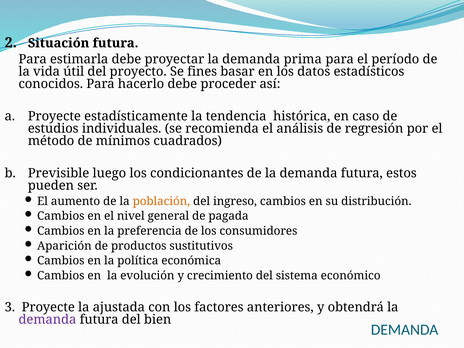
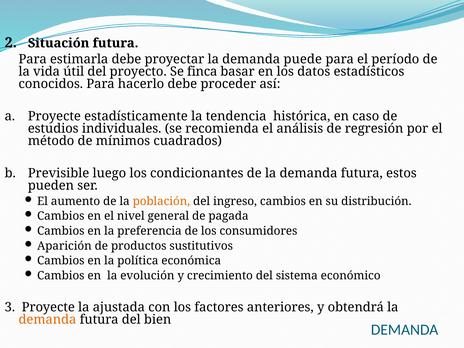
prima: prima -> puede
fines: fines -> finca
demanda at (47, 320) colour: purple -> orange
